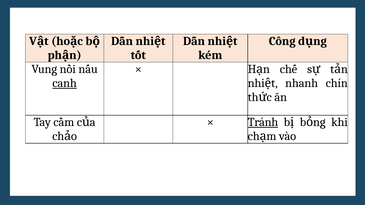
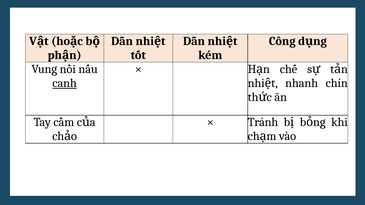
Tránh underline: present -> none
